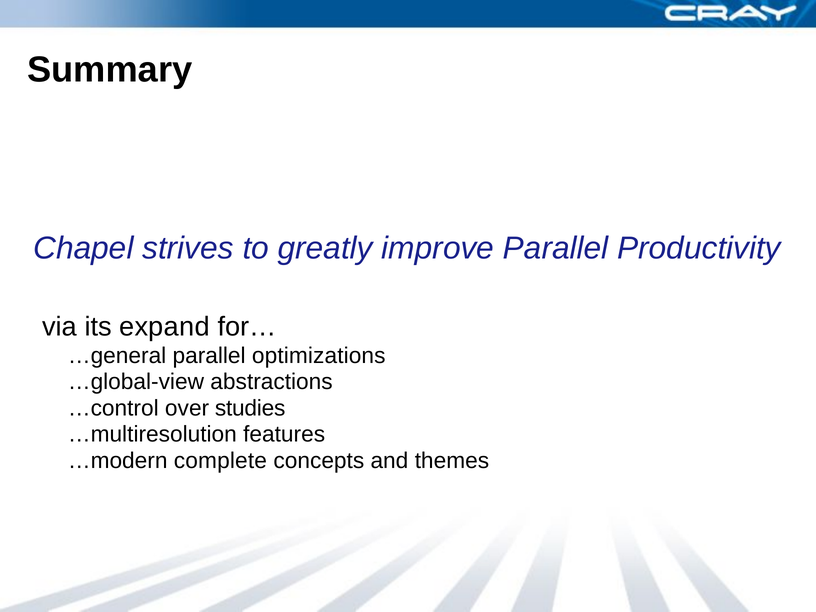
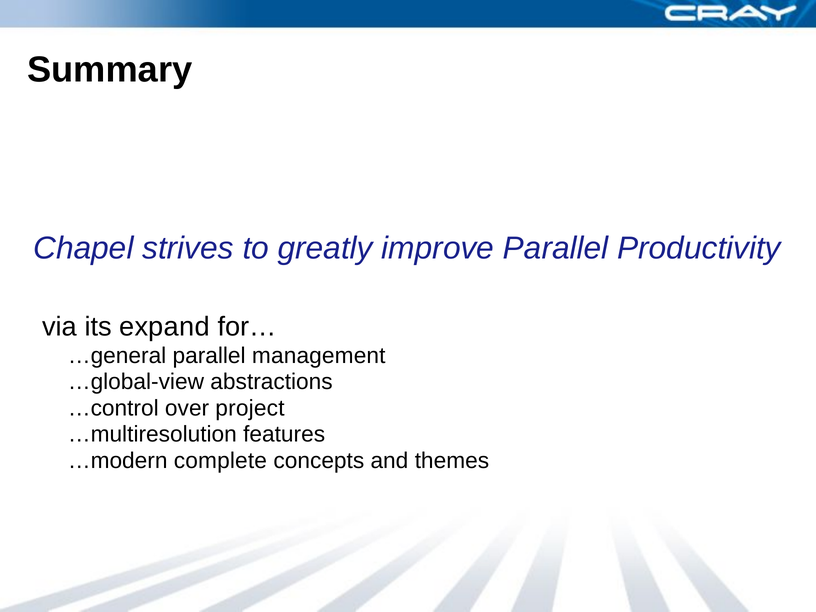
optimizations: optimizations -> management
studies: studies -> project
